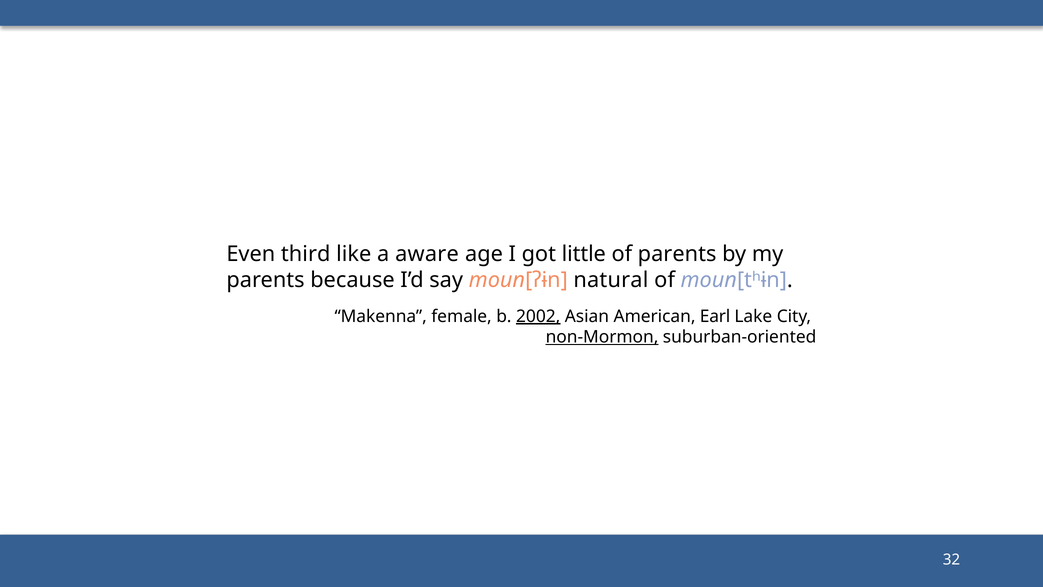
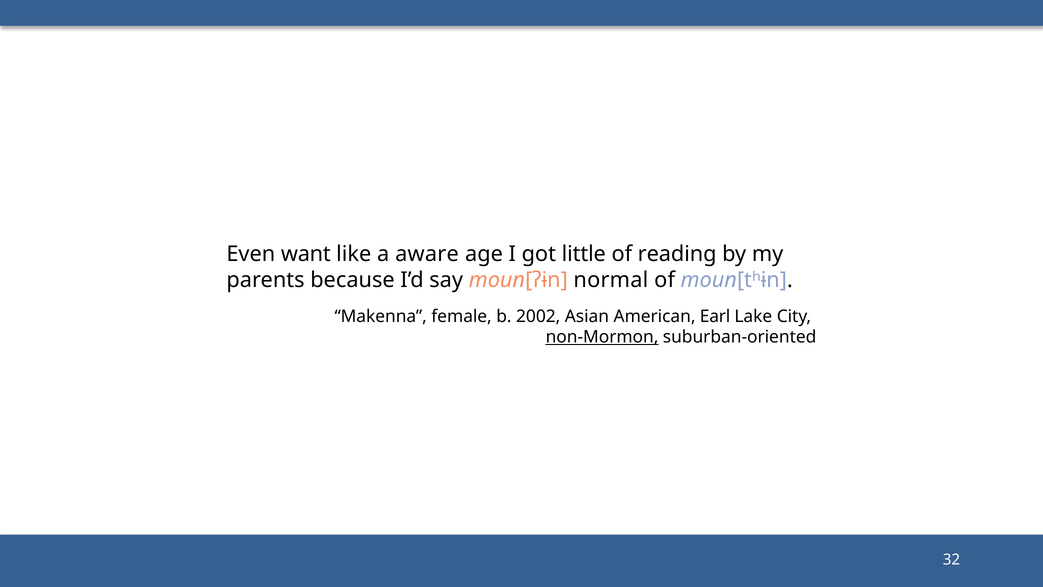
third: third -> want
of parents: parents -> reading
natural: natural -> normal
2002 underline: present -> none
